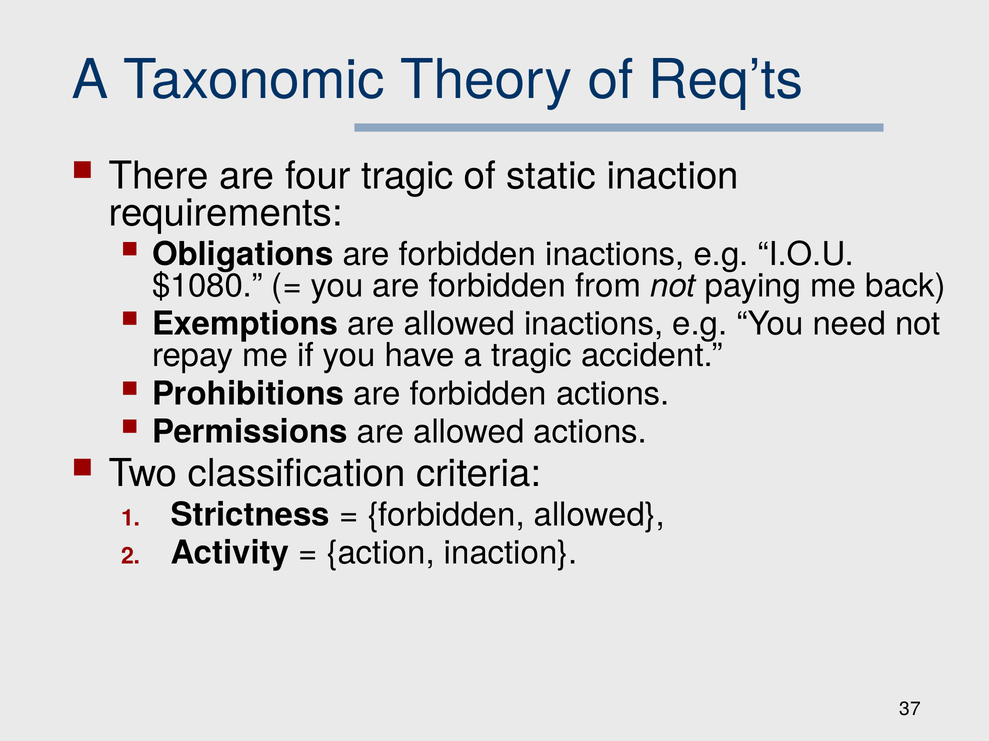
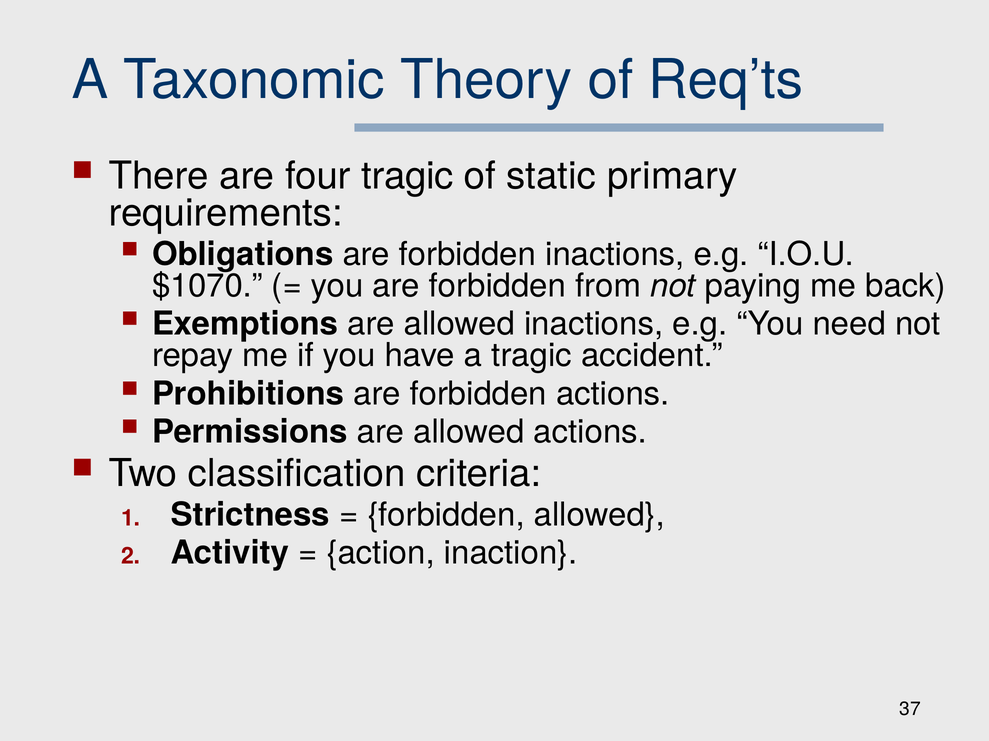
static inaction: inaction -> primary
$1080: $1080 -> $1070
